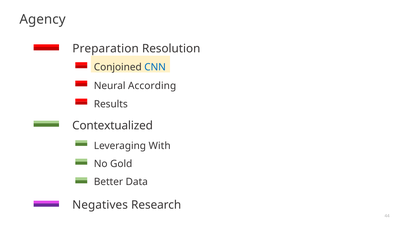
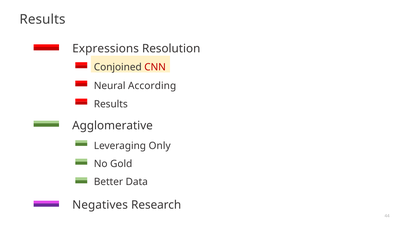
Agency at (43, 19): Agency -> Results
Preparation: Preparation -> Expressions
CNN colour: blue -> red
Contextualized: Contextualized -> Agglomerative
With: With -> Only
